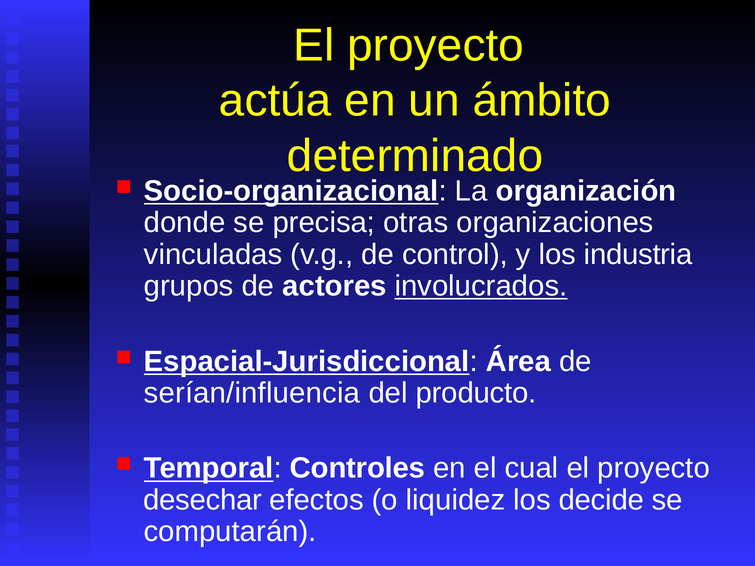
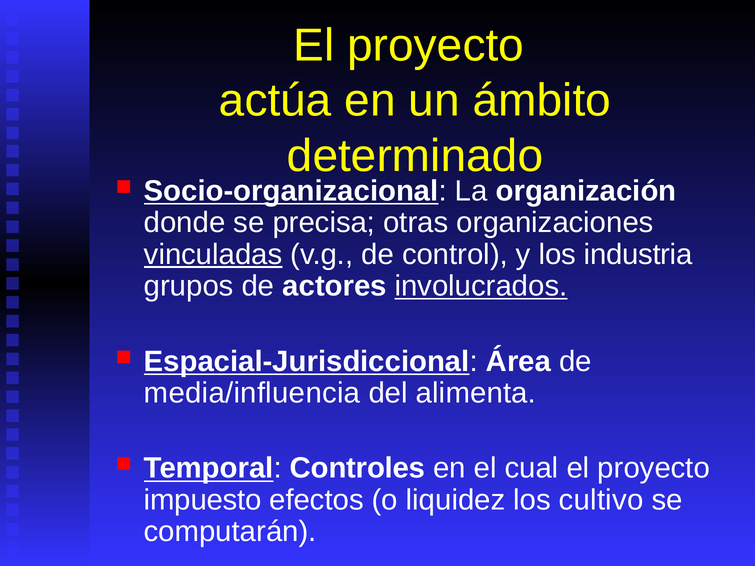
vinculadas underline: none -> present
serían/influencia: serían/influencia -> media/influencia
producto: producto -> alimenta
desechar: desechar -> impuesto
decide: decide -> cultivo
